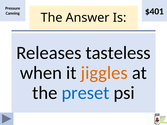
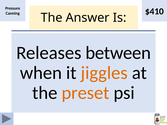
$401: $401 -> $410
tasteless: tasteless -> between
preset colour: blue -> orange
